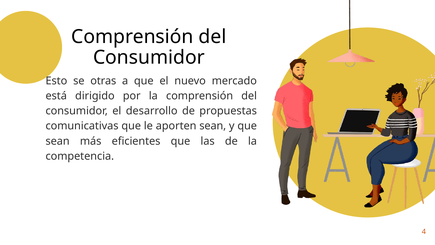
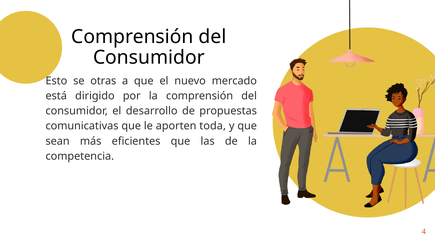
aporten sean: sean -> toda
